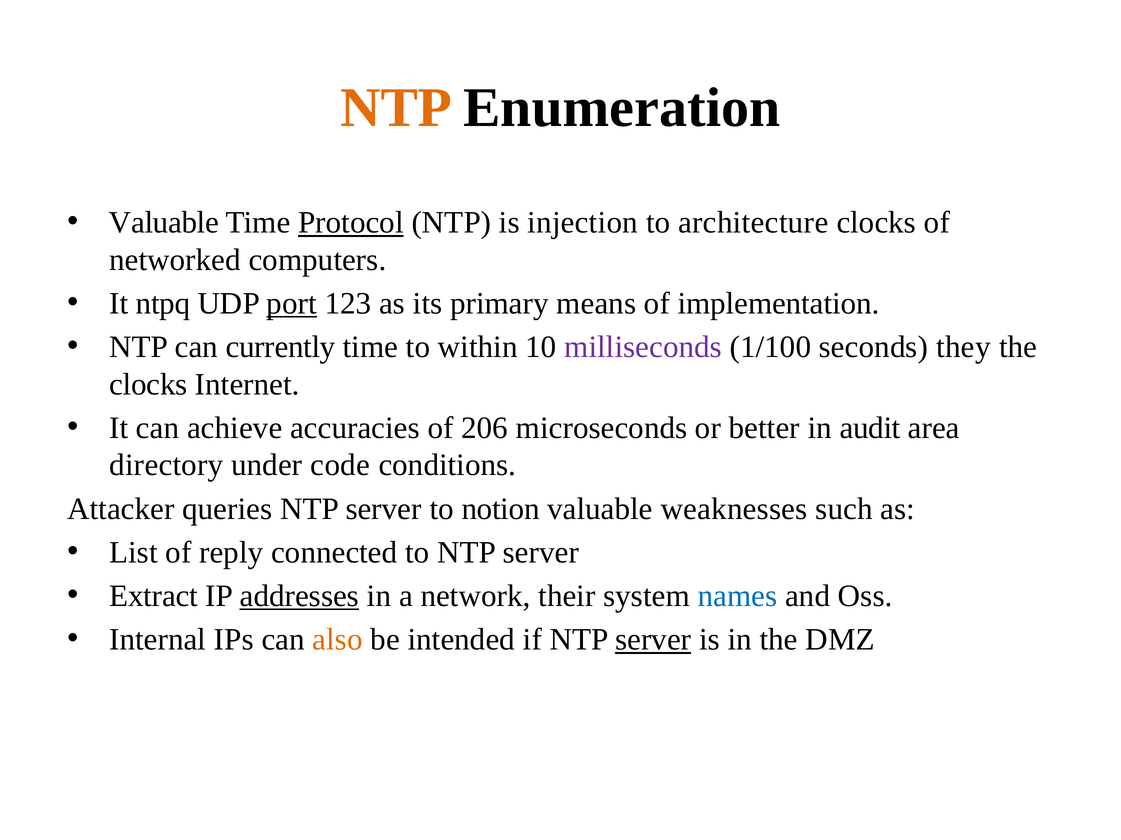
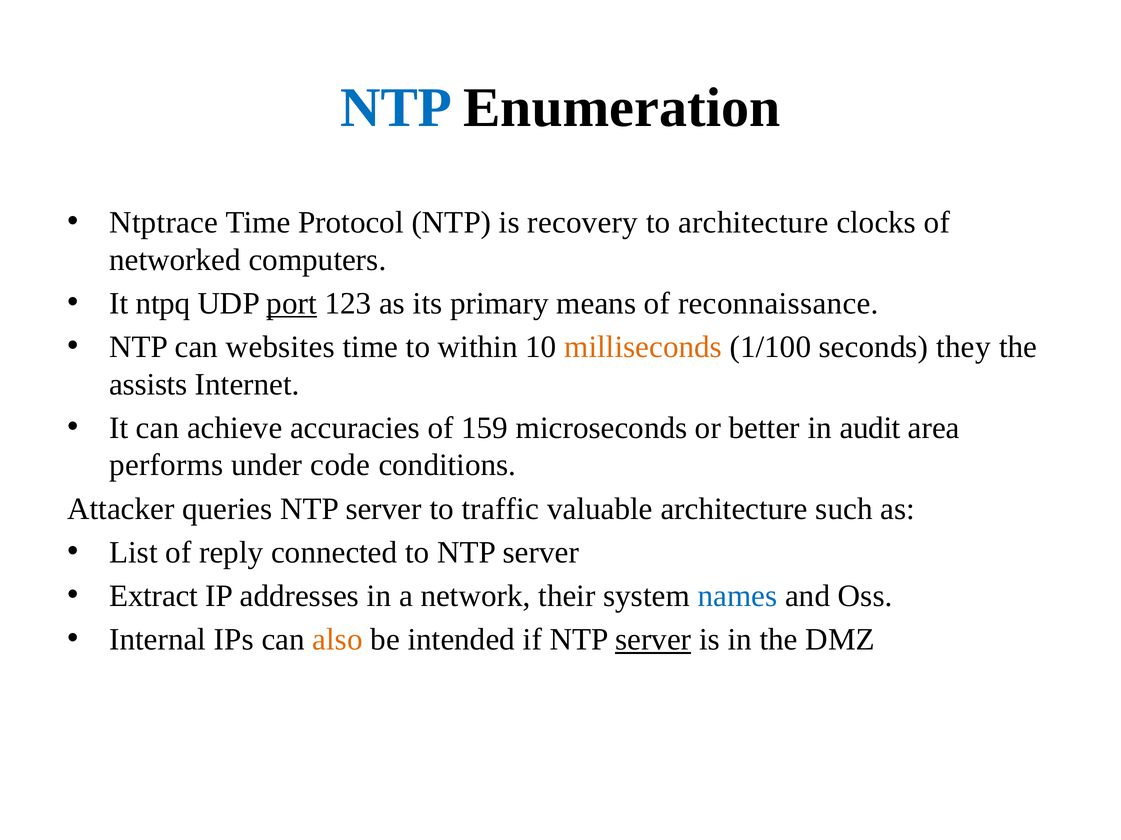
NTP at (396, 108) colour: orange -> blue
Valuable at (164, 223): Valuable -> Ntptrace
Protocol underline: present -> none
injection: injection -> recovery
implementation: implementation -> reconnaissance
currently: currently -> websites
milliseconds colour: purple -> orange
clocks at (148, 385): clocks -> assists
206: 206 -> 159
directory: directory -> performs
notion: notion -> traffic
valuable weaknesses: weaknesses -> architecture
addresses underline: present -> none
